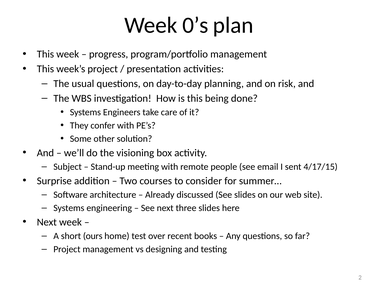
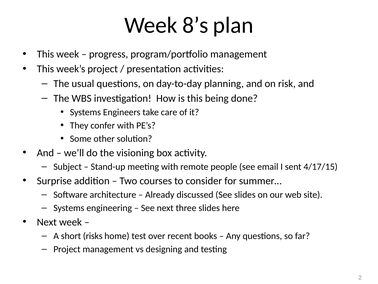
0’s: 0’s -> 8’s
ours: ours -> risks
